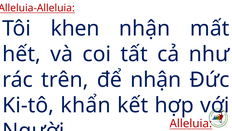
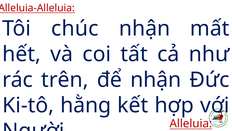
khen: khen -> chúc
khẩn: khẩn -> hằng
